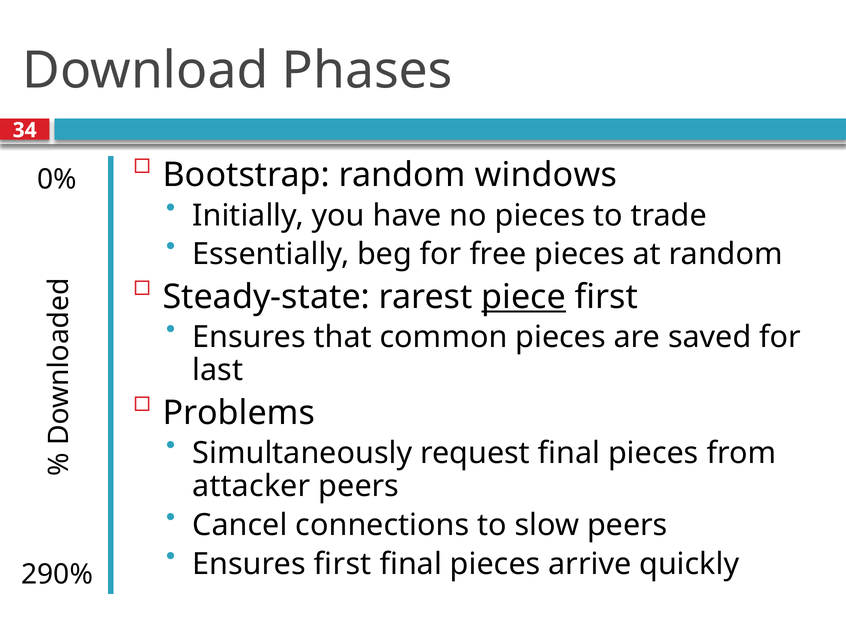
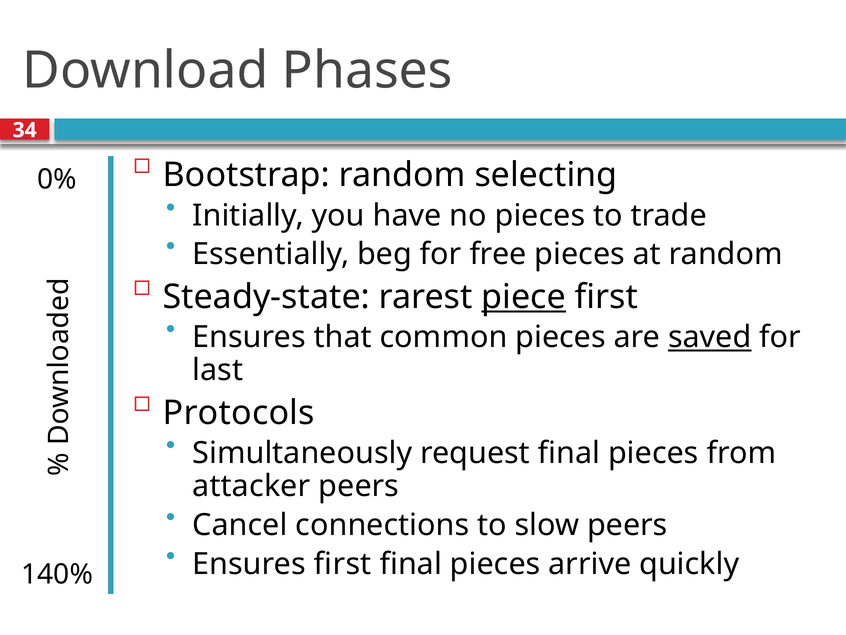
windows: windows -> selecting
saved underline: none -> present
Problems: Problems -> Protocols
290%: 290% -> 140%
